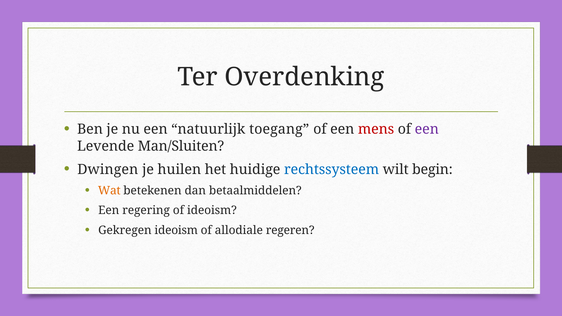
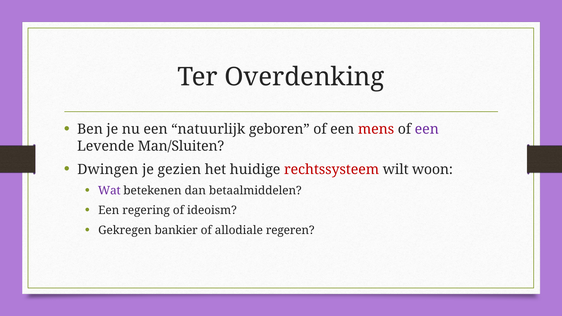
toegang: toegang -> geboren
huilen: huilen -> gezien
rechtssysteem colour: blue -> red
begin: begin -> woon
Wat colour: orange -> purple
Gekregen ideoism: ideoism -> bankier
